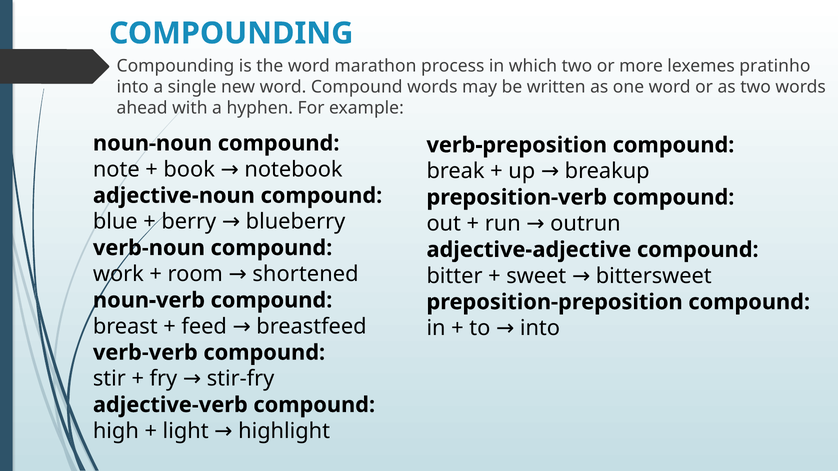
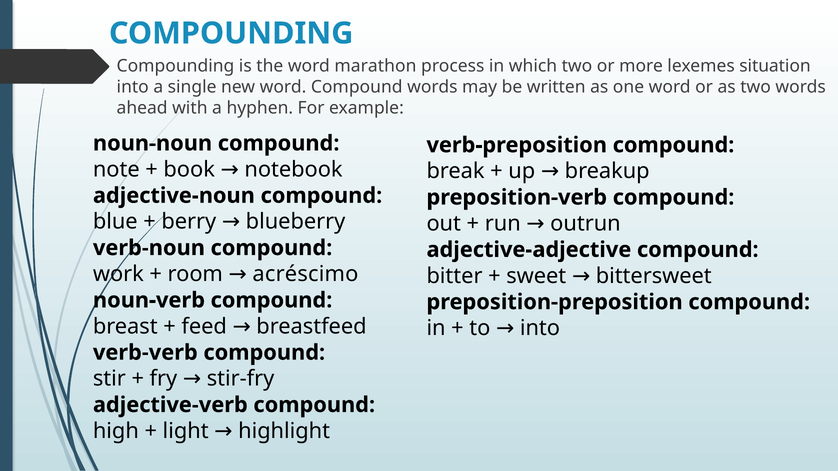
pratinho: pratinho -> situation
shortened: shortened -> acréscimo
